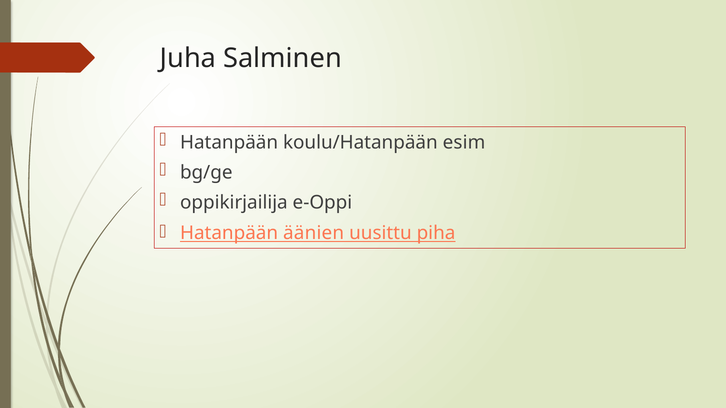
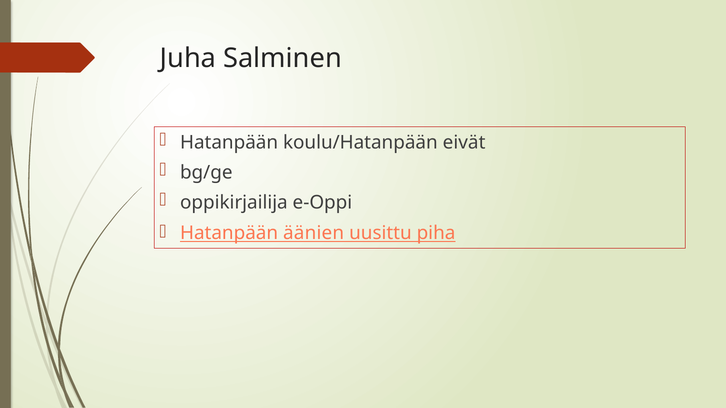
esim: esim -> eivät
